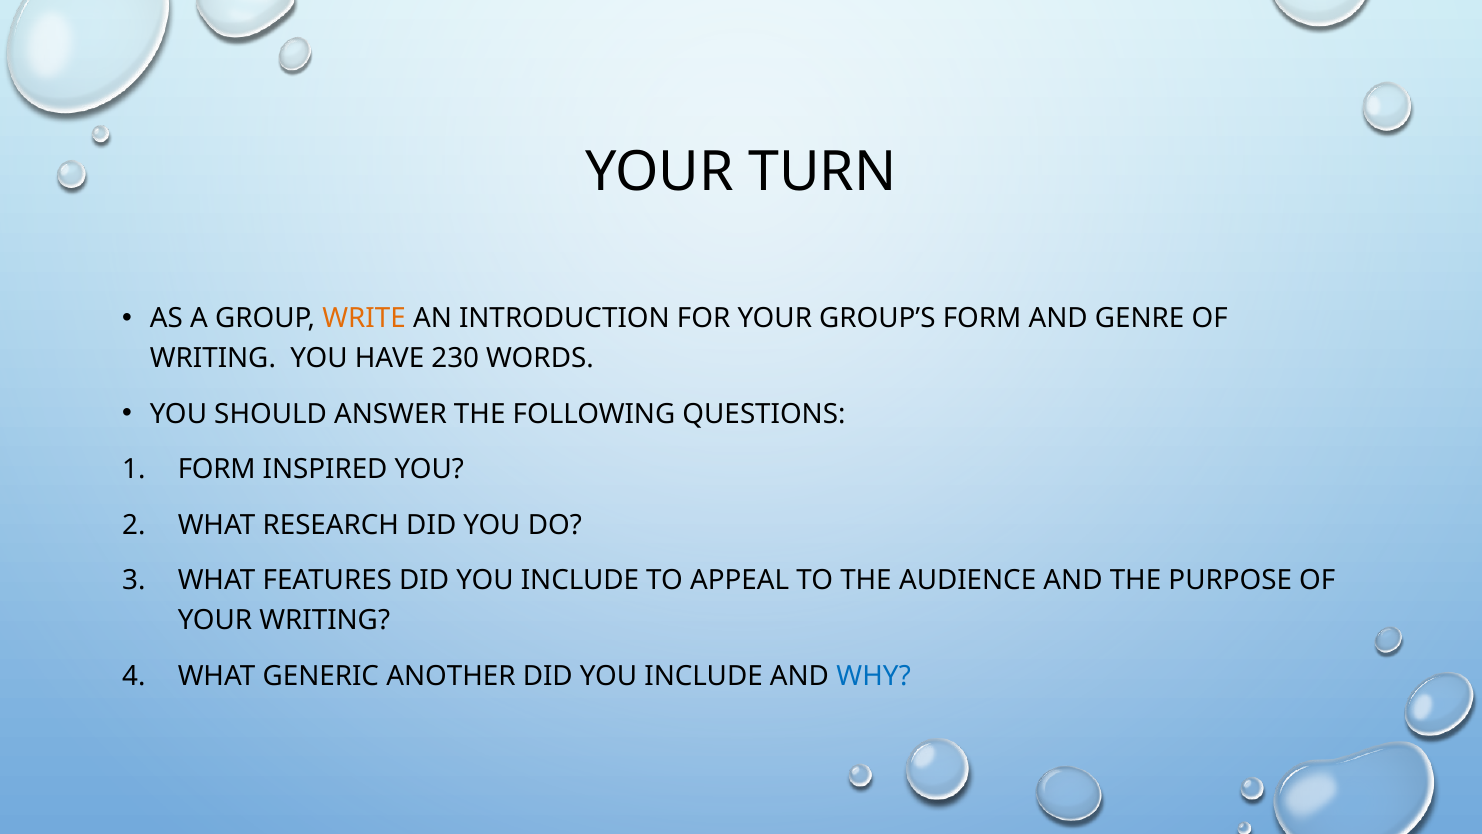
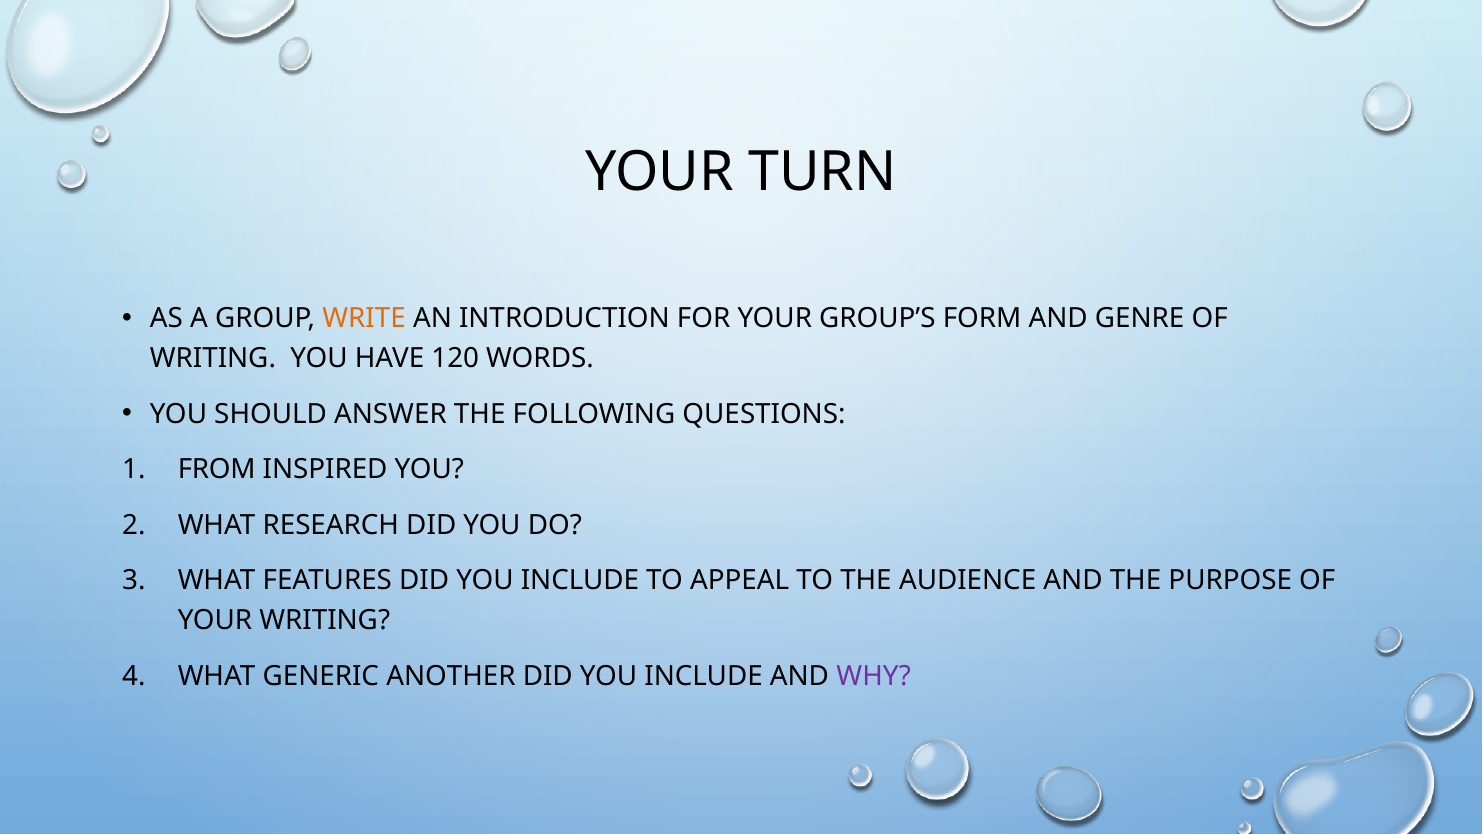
230: 230 -> 120
FORM at (217, 469): FORM -> FROM
WHY colour: blue -> purple
